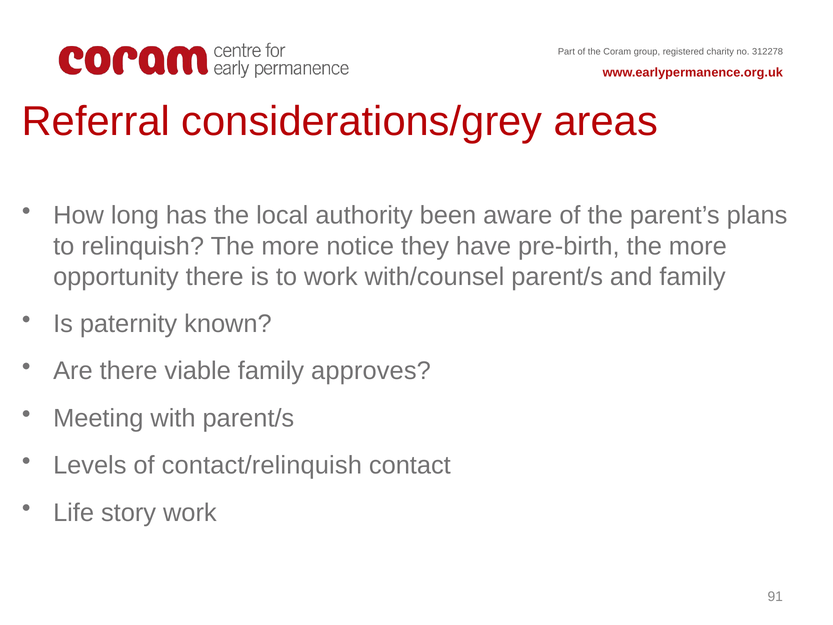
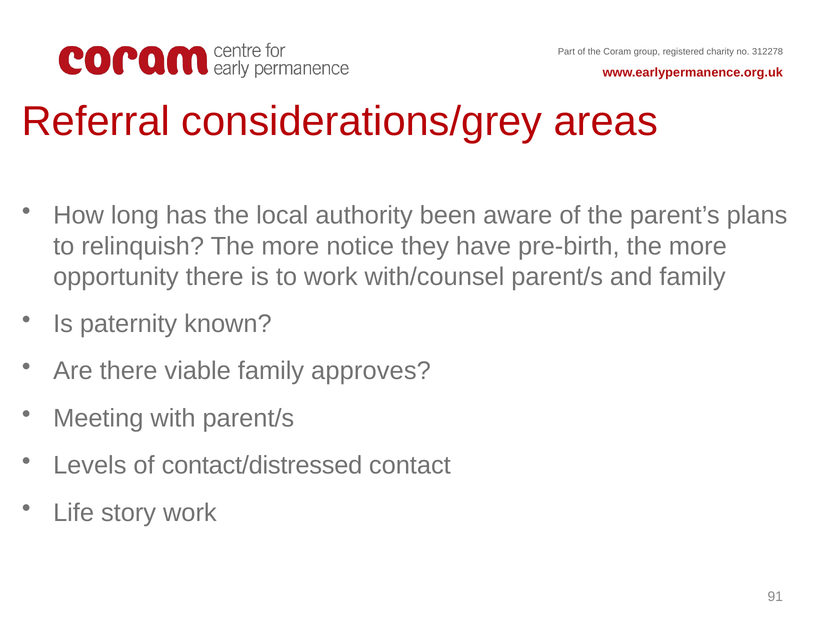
contact/relinquish: contact/relinquish -> contact/distressed
